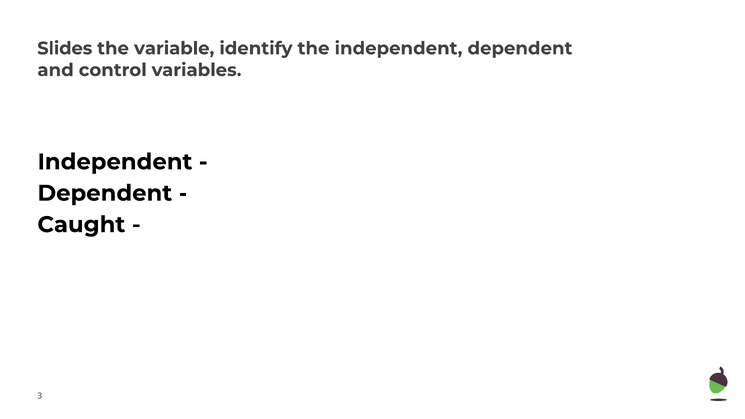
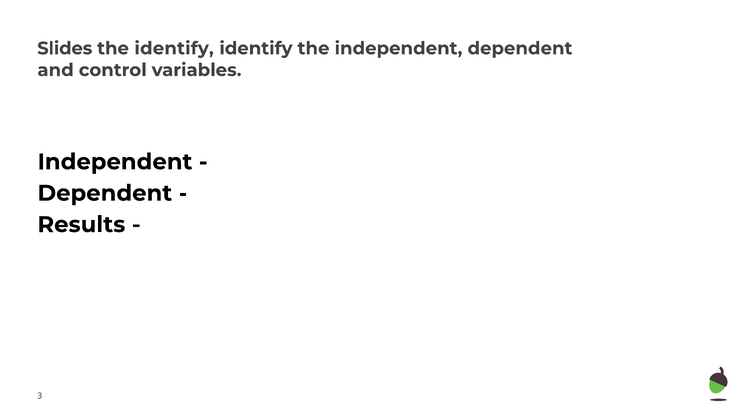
the variable: variable -> identify
Caught: Caught -> Results
